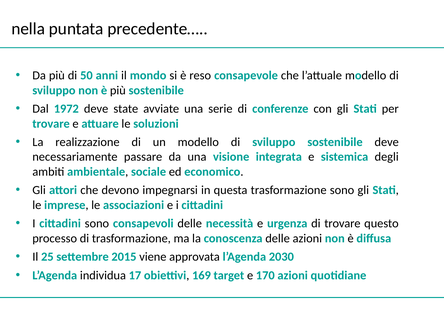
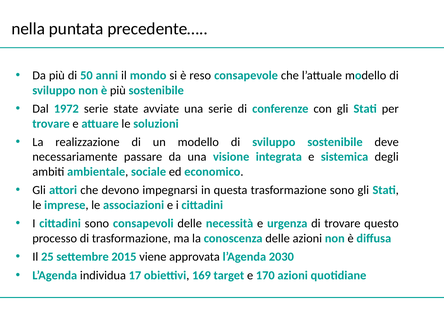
1972 deve: deve -> serie
